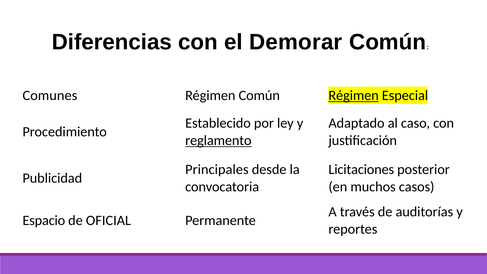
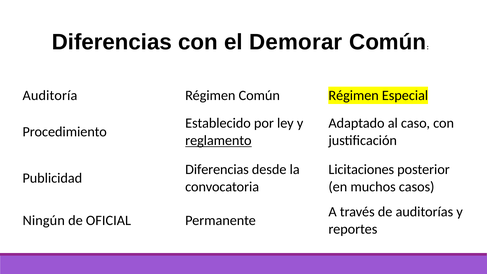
Comunes: Comunes -> Auditoría
Régimen at (354, 96) underline: present -> none
Principales at (217, 169): Principales -> Diferencias
Espacio: Espacio -> Ningún
